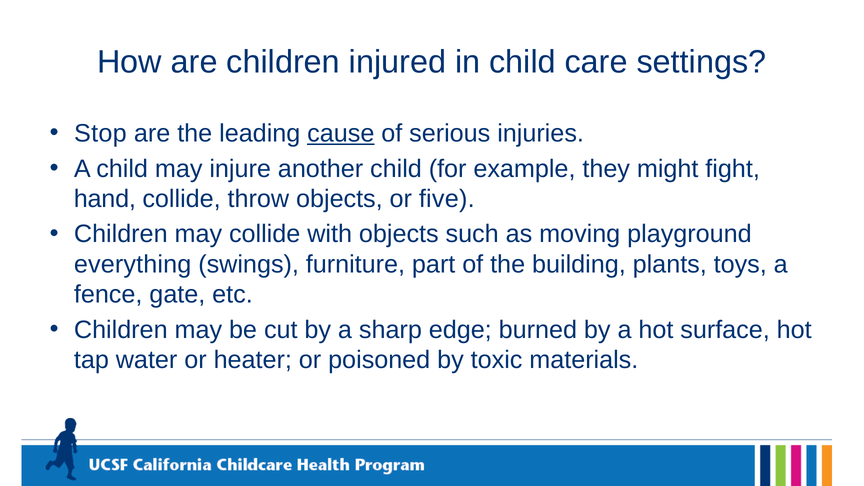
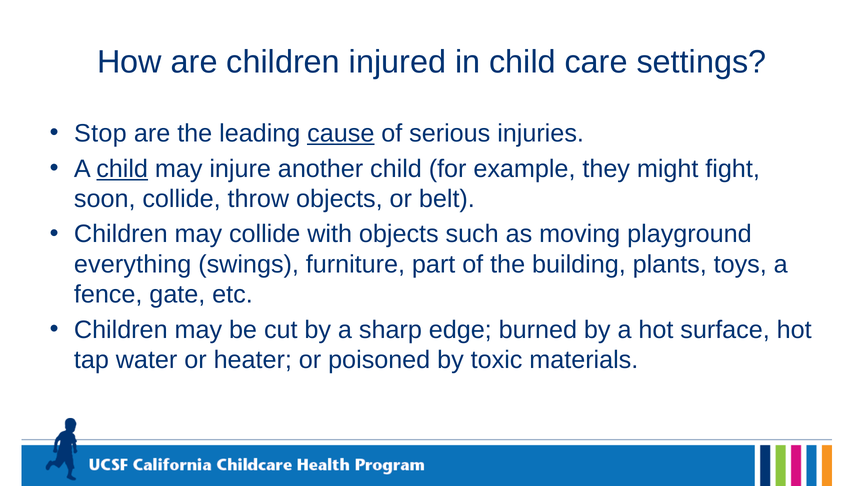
child at (122, 169) underline: none -> present
hand: hand -> soon
five: five -> belt
